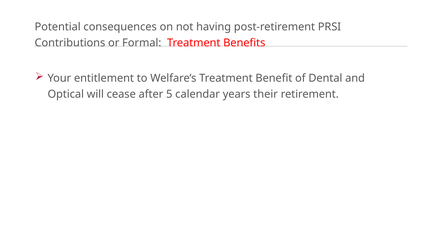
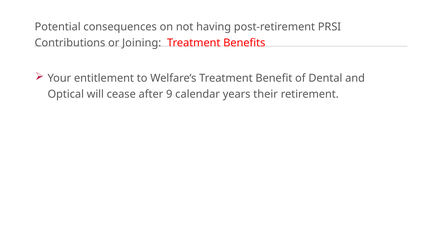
Formal: Formal -> Joining
5: 5 -> 9
